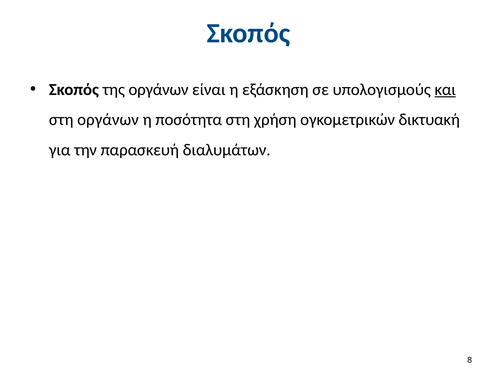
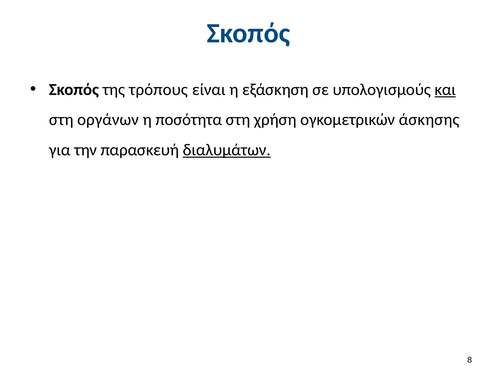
της οργάνων: οργάνων -> τρόπους
δικτυακή: δικτυακή -> άσκησης
διαλυμάτων underline: none -> present
